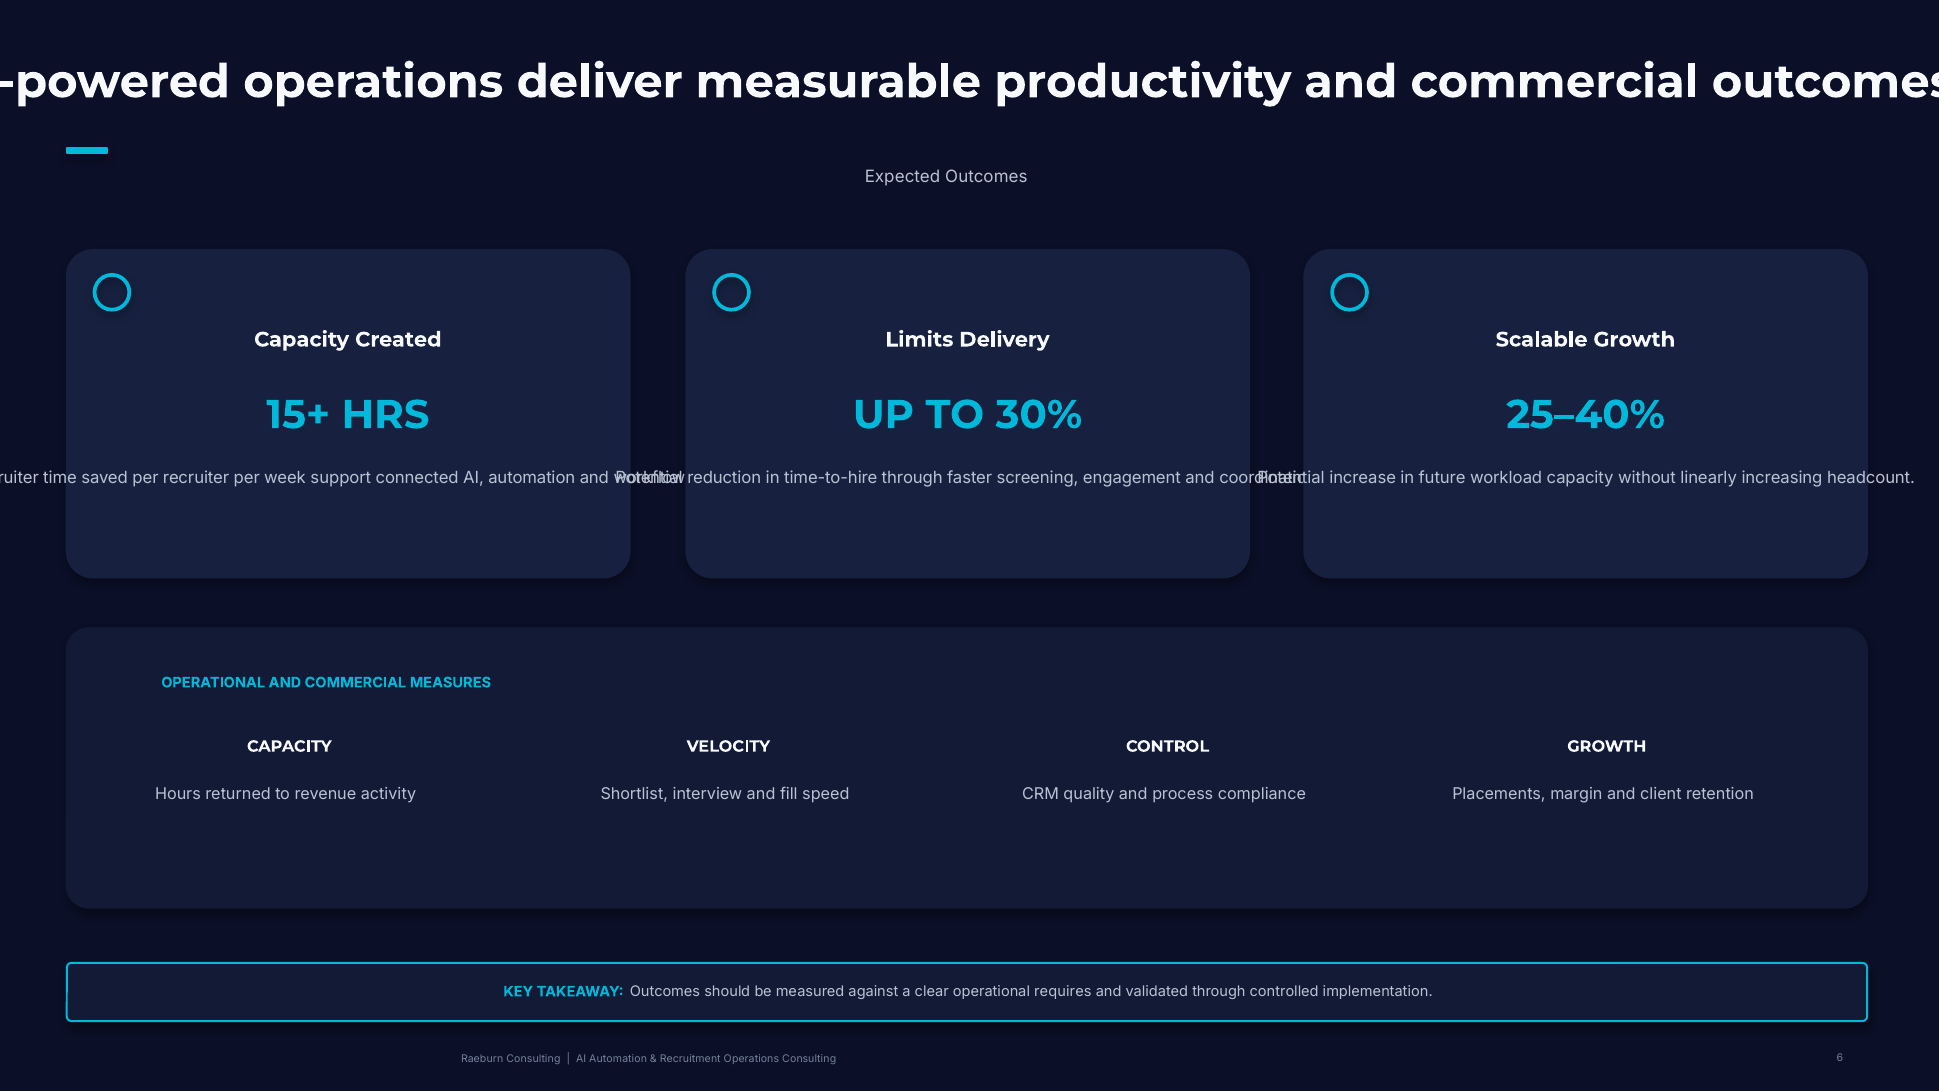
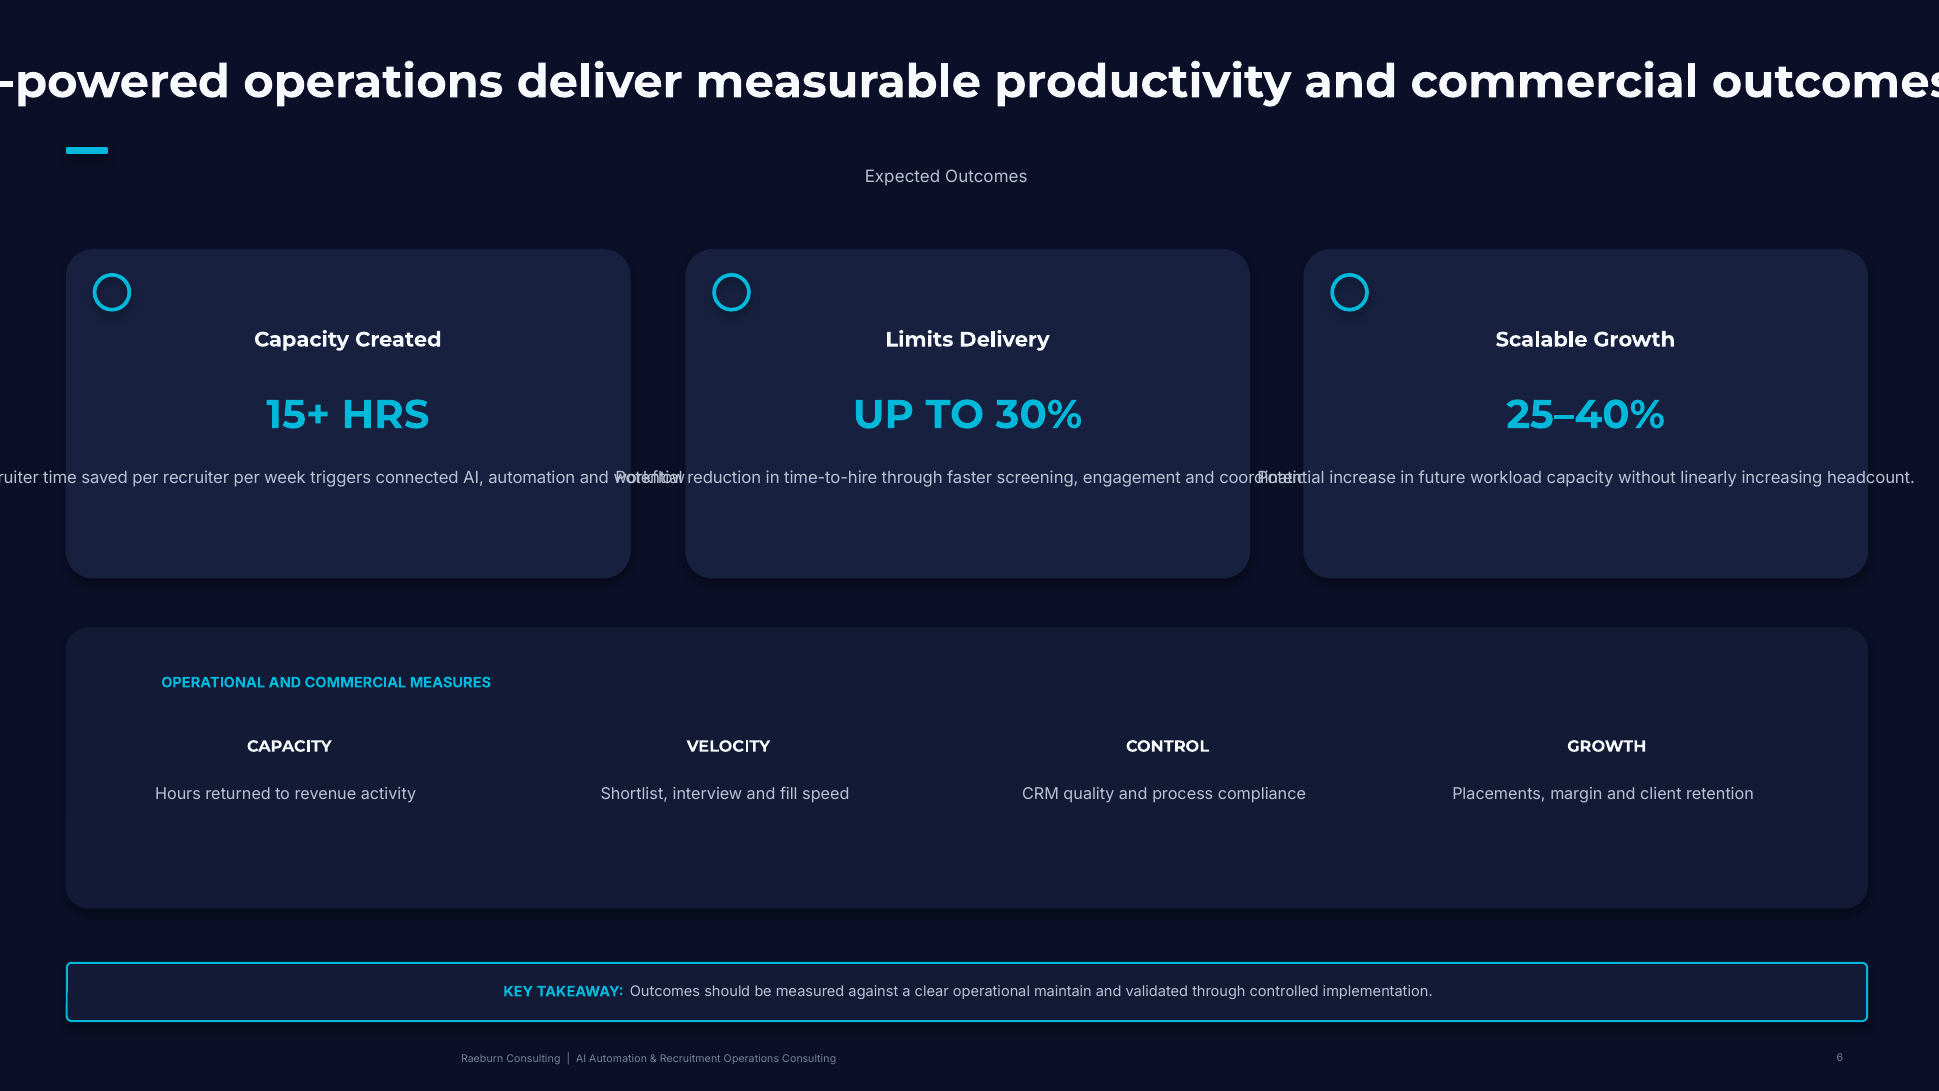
support: support -> triggers
requires: requires -> maintain
